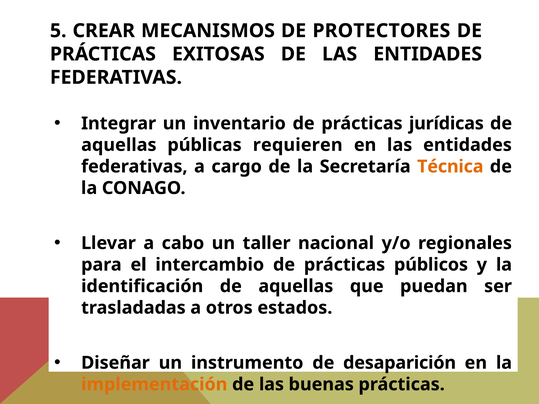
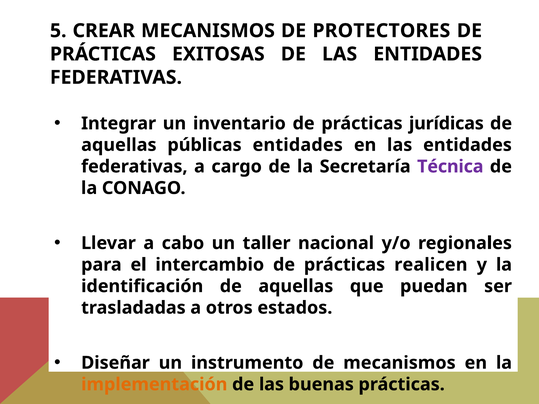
públicas requieren: requieren -> entidades
Técnica colour: orange -> purple
públicos: públicos -> realicen
de desaparición: desaparición -> mecanismos
